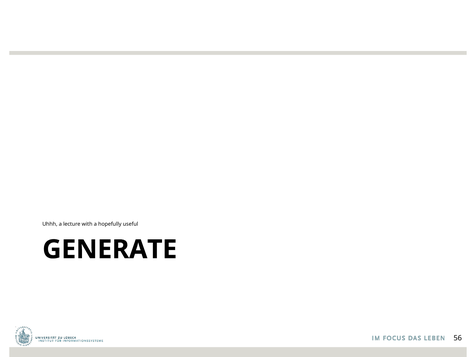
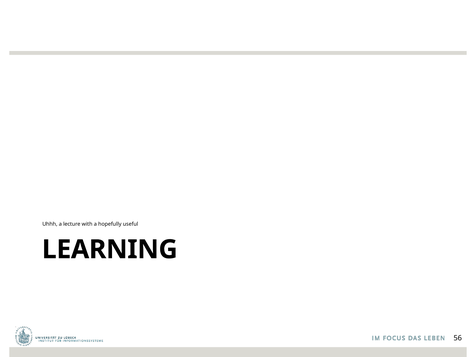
GENERATE: GENERATE -> LEARNING
